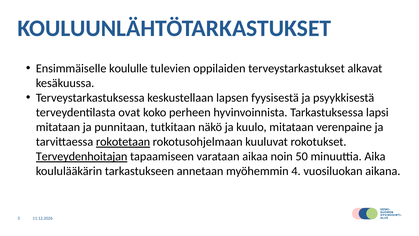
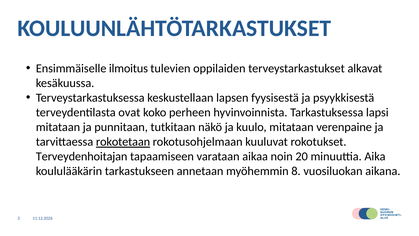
koululle: koululle -> ilmoitus
Terveydenhoitajan underline: present -> none
50: 50 -> 20
4: 4 -> 8
